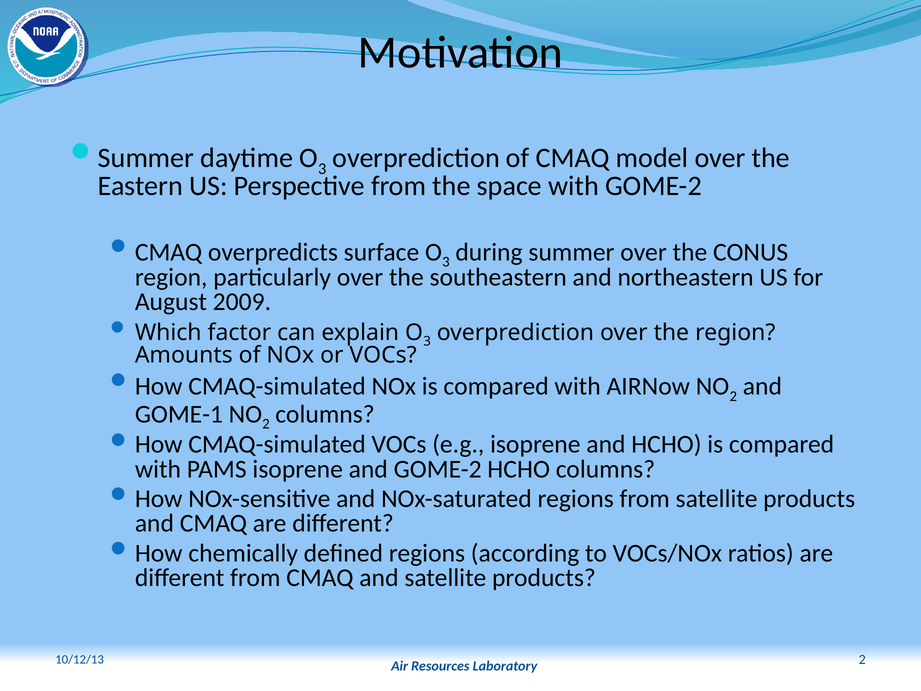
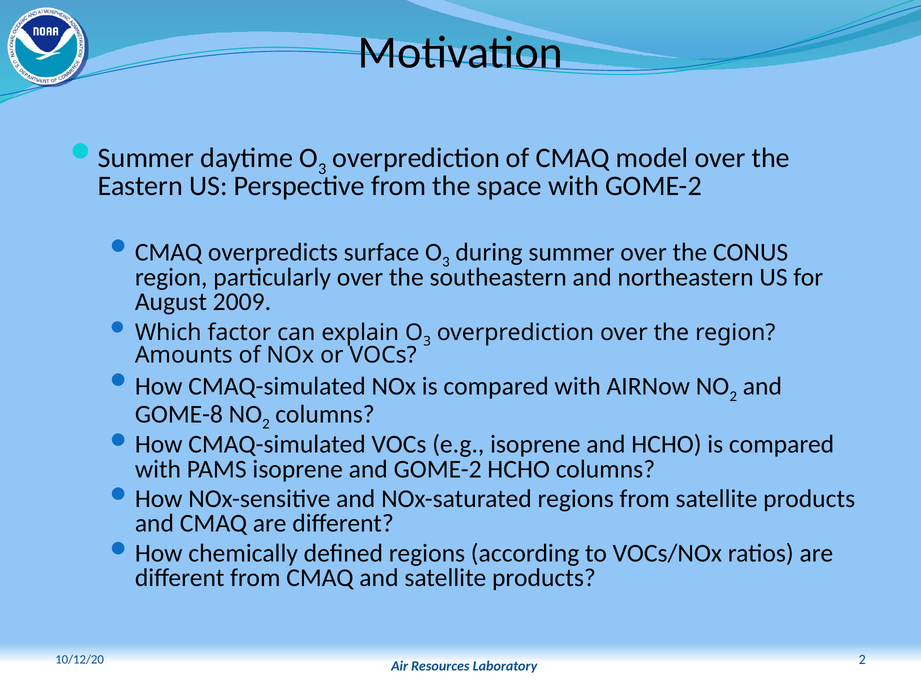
GOME-1: GOME-1 -> GOME-8
10/12/13: 10/12/13 -> 10/12/20
